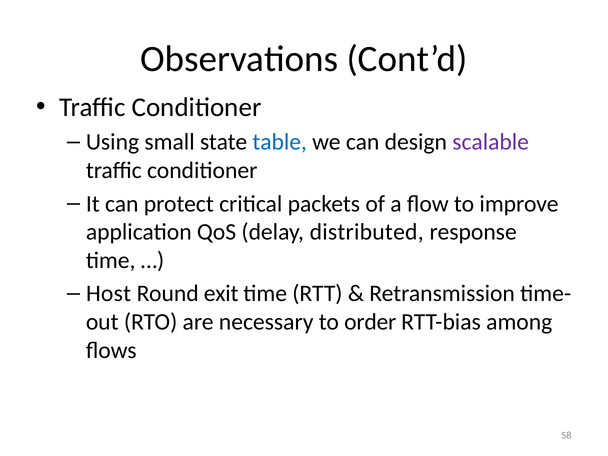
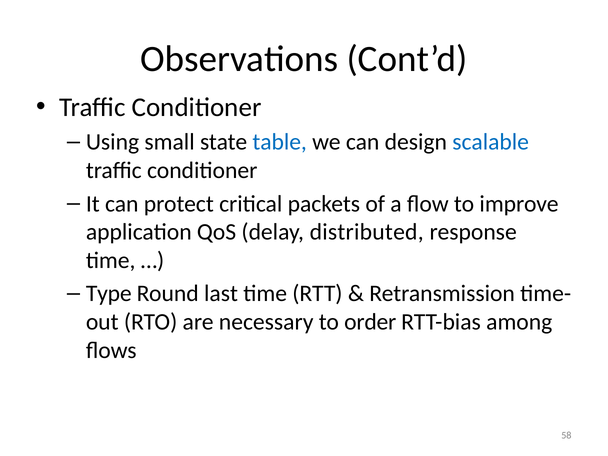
scalable colour: purple -> blue
Host: Host -> Type
exit: exit -> last
